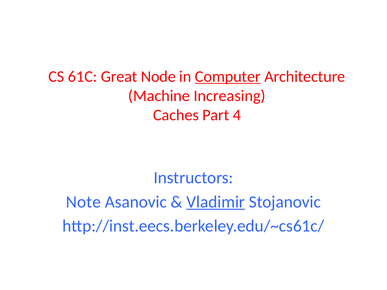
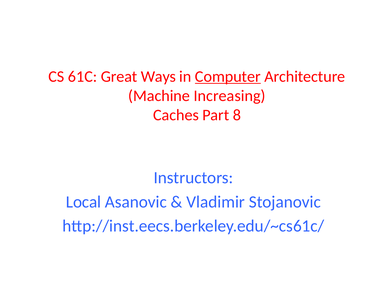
Node: Node -> Ways
4: 4 -> 8
Note: Note -> Local
Vladimir underline: present -> none
